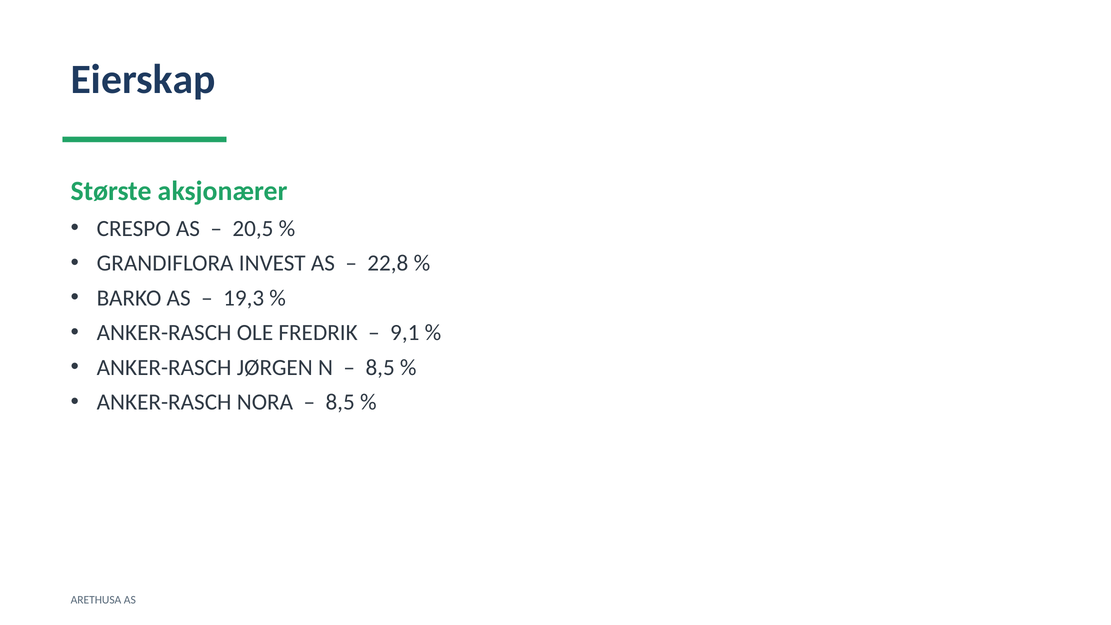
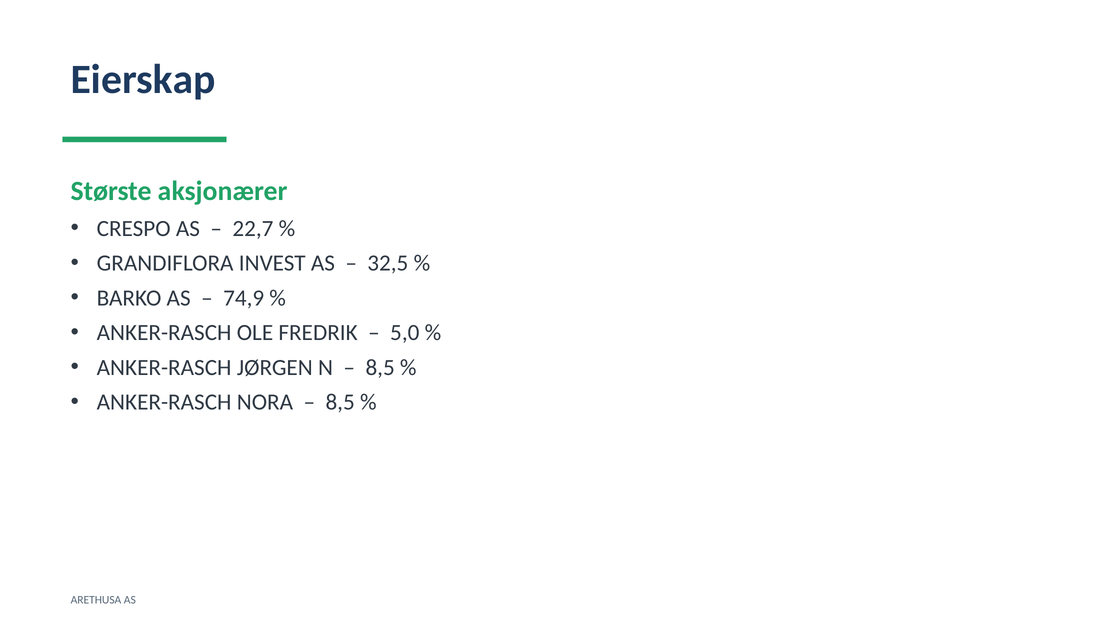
20,5: 20,5 -> 22,7
22,8: 22,8 -> 32,5
19,3: 19,3 -> 74,9
9,1: 9,1 -> 5,0
